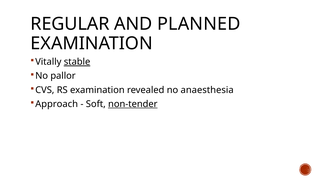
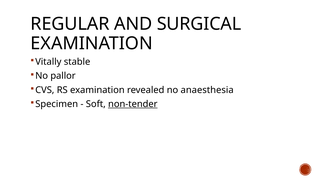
PLANNED: PLANNED -> SURGICAL
stable underline: present -> none
Approach: Approach -> Specimen
